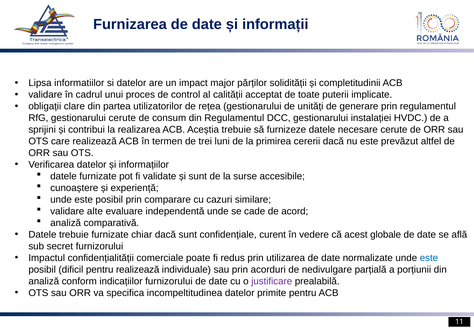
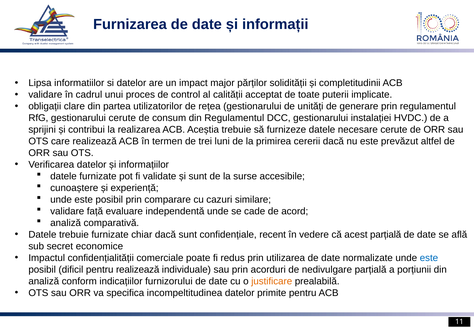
alte: alte -> față
curent: curent -> recent
acest globale: globale -> parțială
secret furnizorului: furnizorului -> economice
justificare colour: purple -> orange
